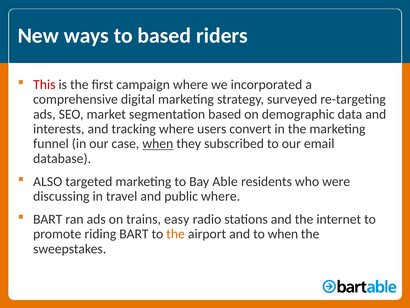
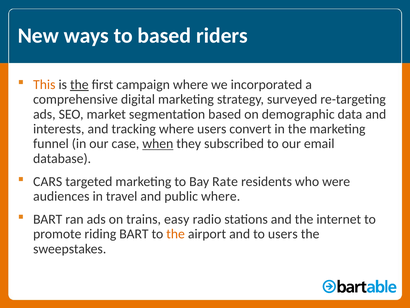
This colour: red -> orange
the at (79, 85) underline: none -> present
ALSO: ALSO -> CARS
Able: Able -> Rate
discussing: discussing -> audiences
to when: when -> users
